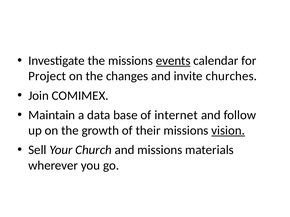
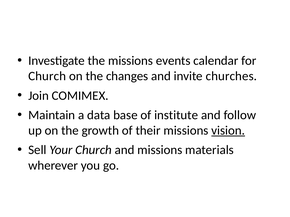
events underline: present -> none
Project at (47, 76): Project -> Church
internet: internet -> institute
